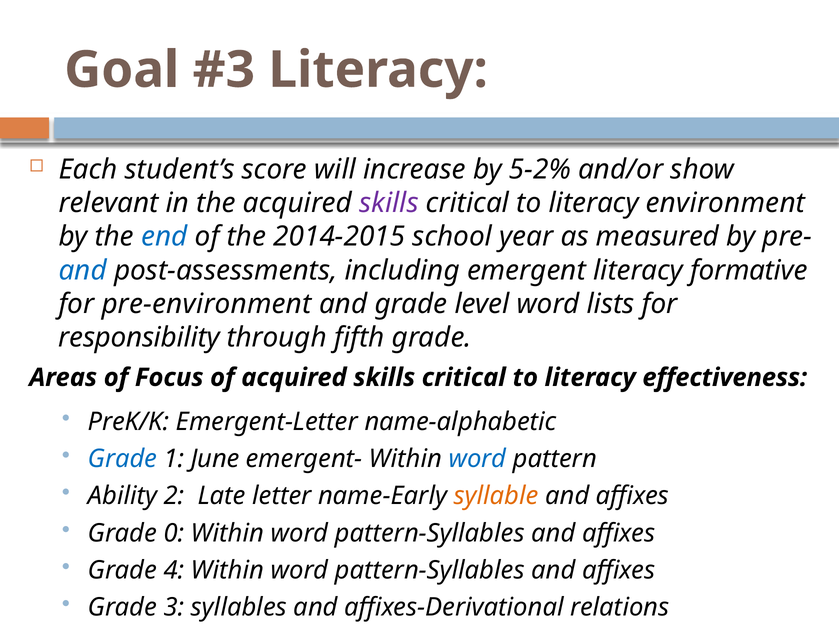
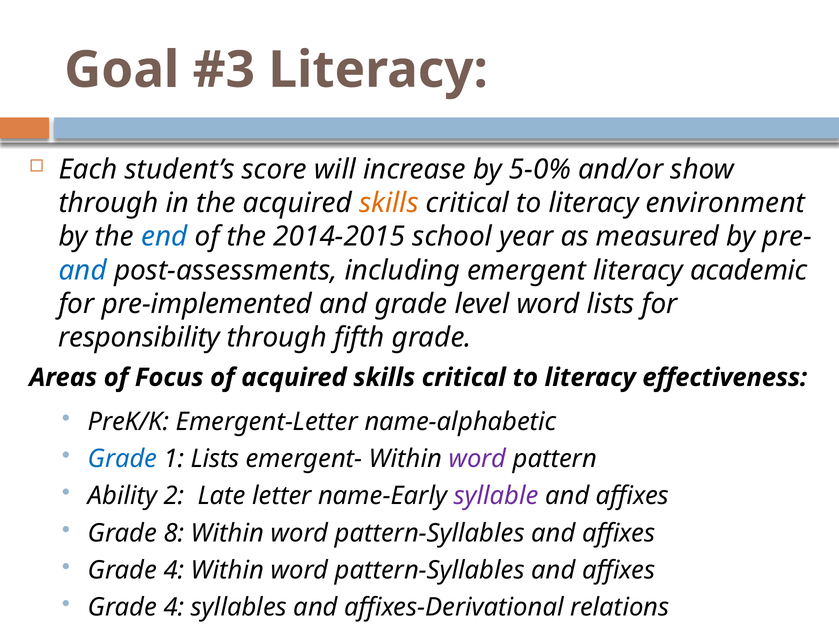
5-2%: 5-2% -> 5-0%
relevant at (109, 203): relevant -> through
skills at (389, 203) colour: purple -> orange
formative: formative -> academic
pre-environment: pre-environment -> pre-implemented
1 June: June -> Lists
word at (478, 459) colour: blue -> purple
syllable colour: orange -> purple
0: 0 -> 8
3 at (174, 608): 3 -> 4
